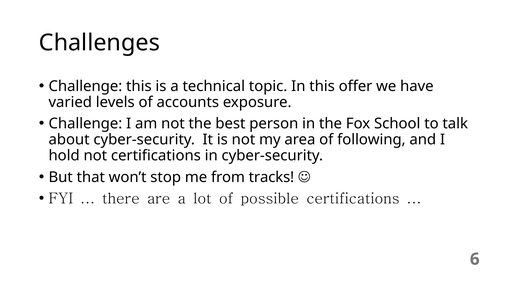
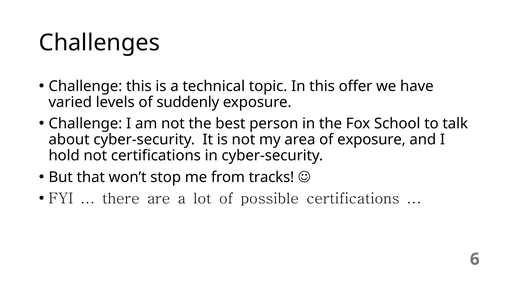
accounts: accounts -> suddenly
of following: following -> exposure
